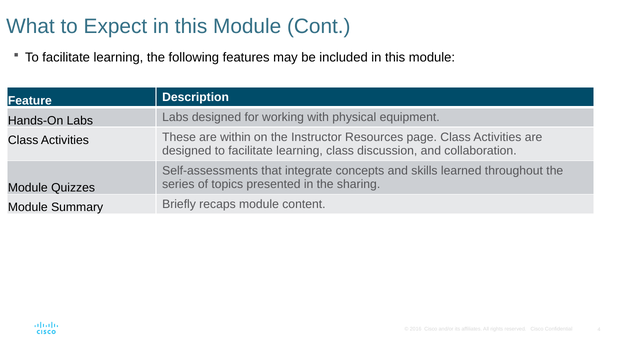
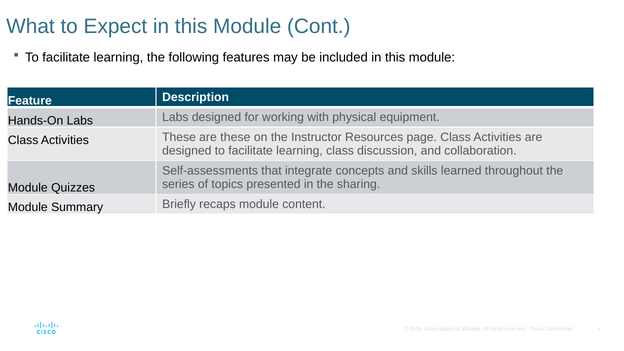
are within: within -> these
